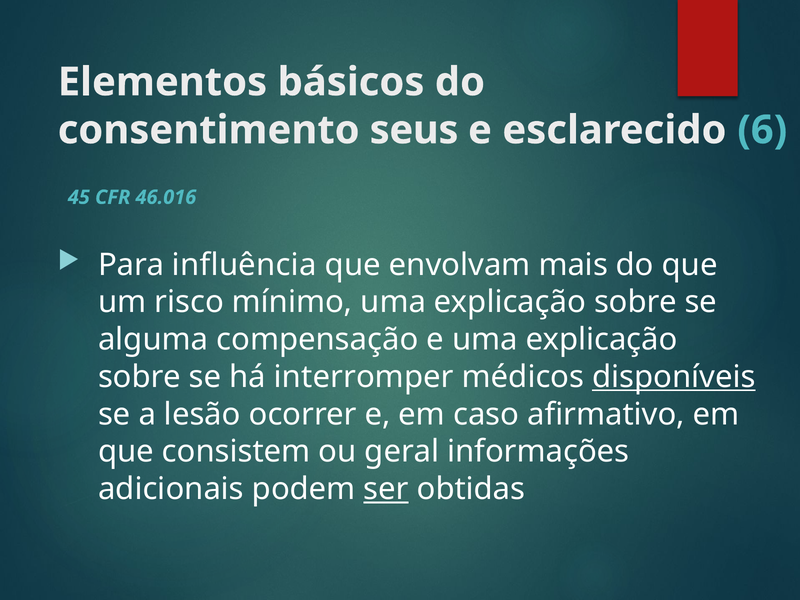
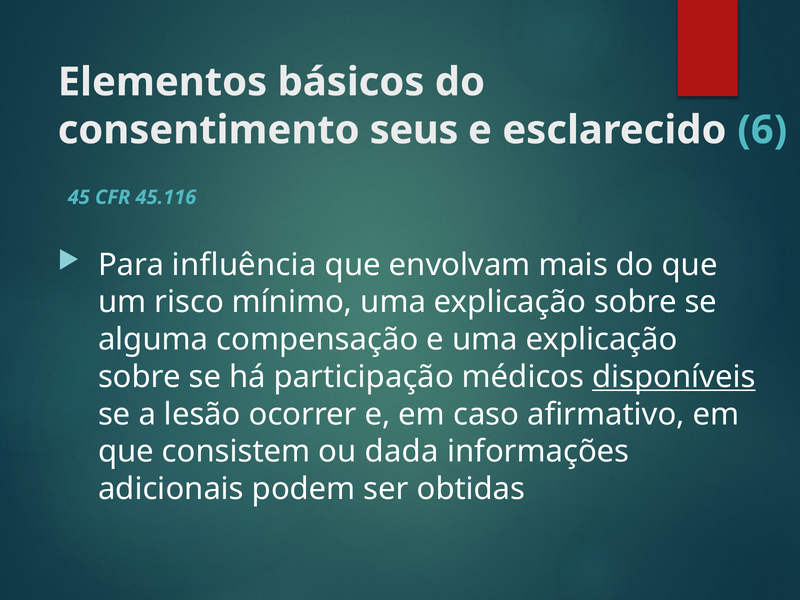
46.016: 46.016 -> 45.116
interromper: interromper -> participação
geral: geral -> dada
ser underline: present -> none
